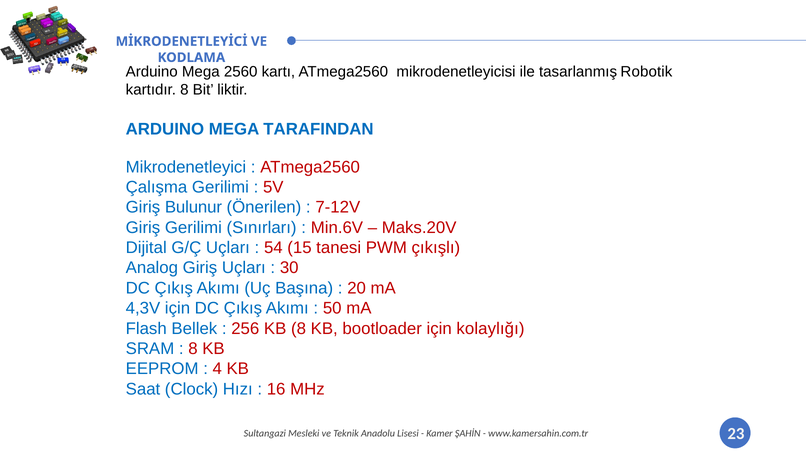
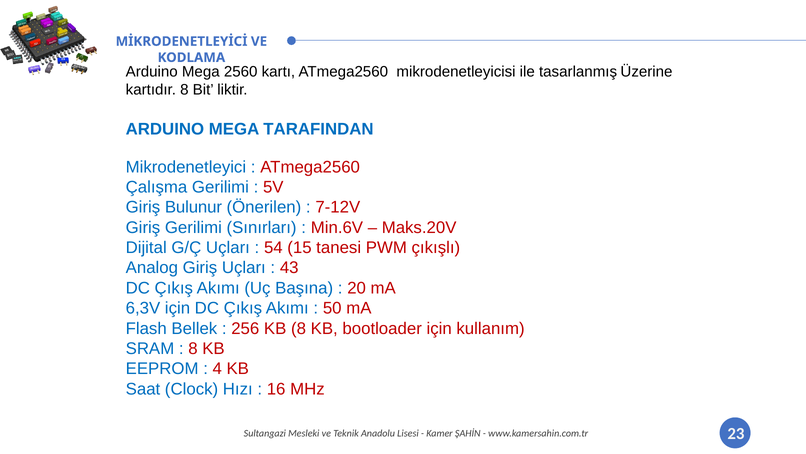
Robotik: Robotik -> Üzerine
30: 30 -> 43
4,3V: 4,3V -> 6,3V
kolaylığı: kolaylığı -> kullanım
